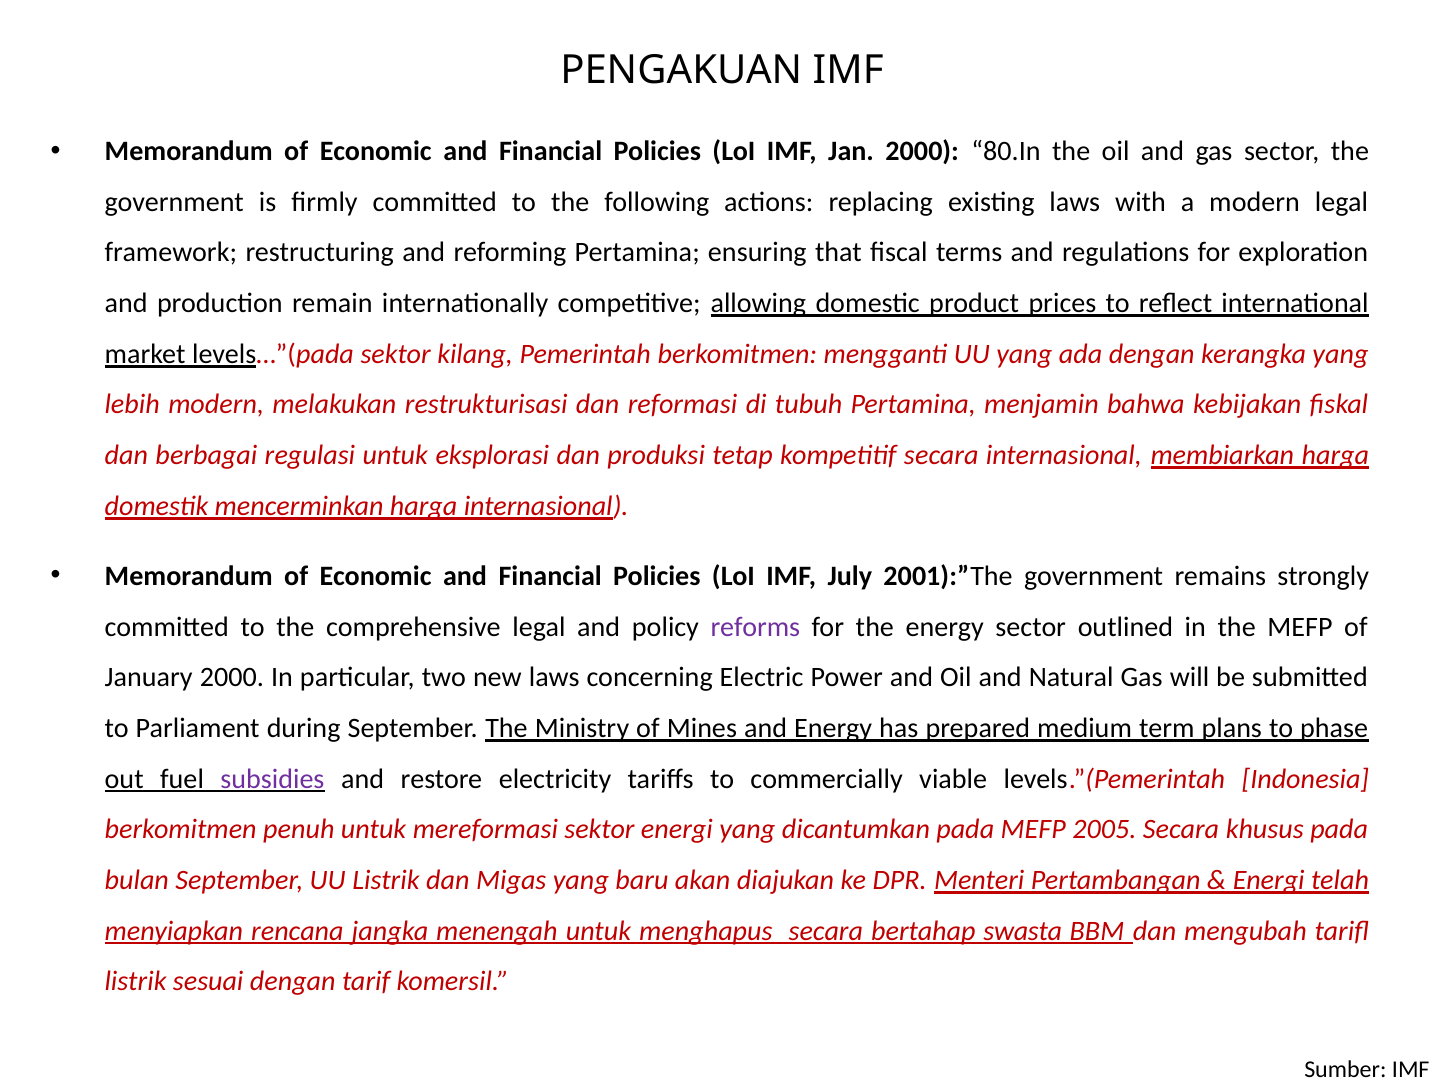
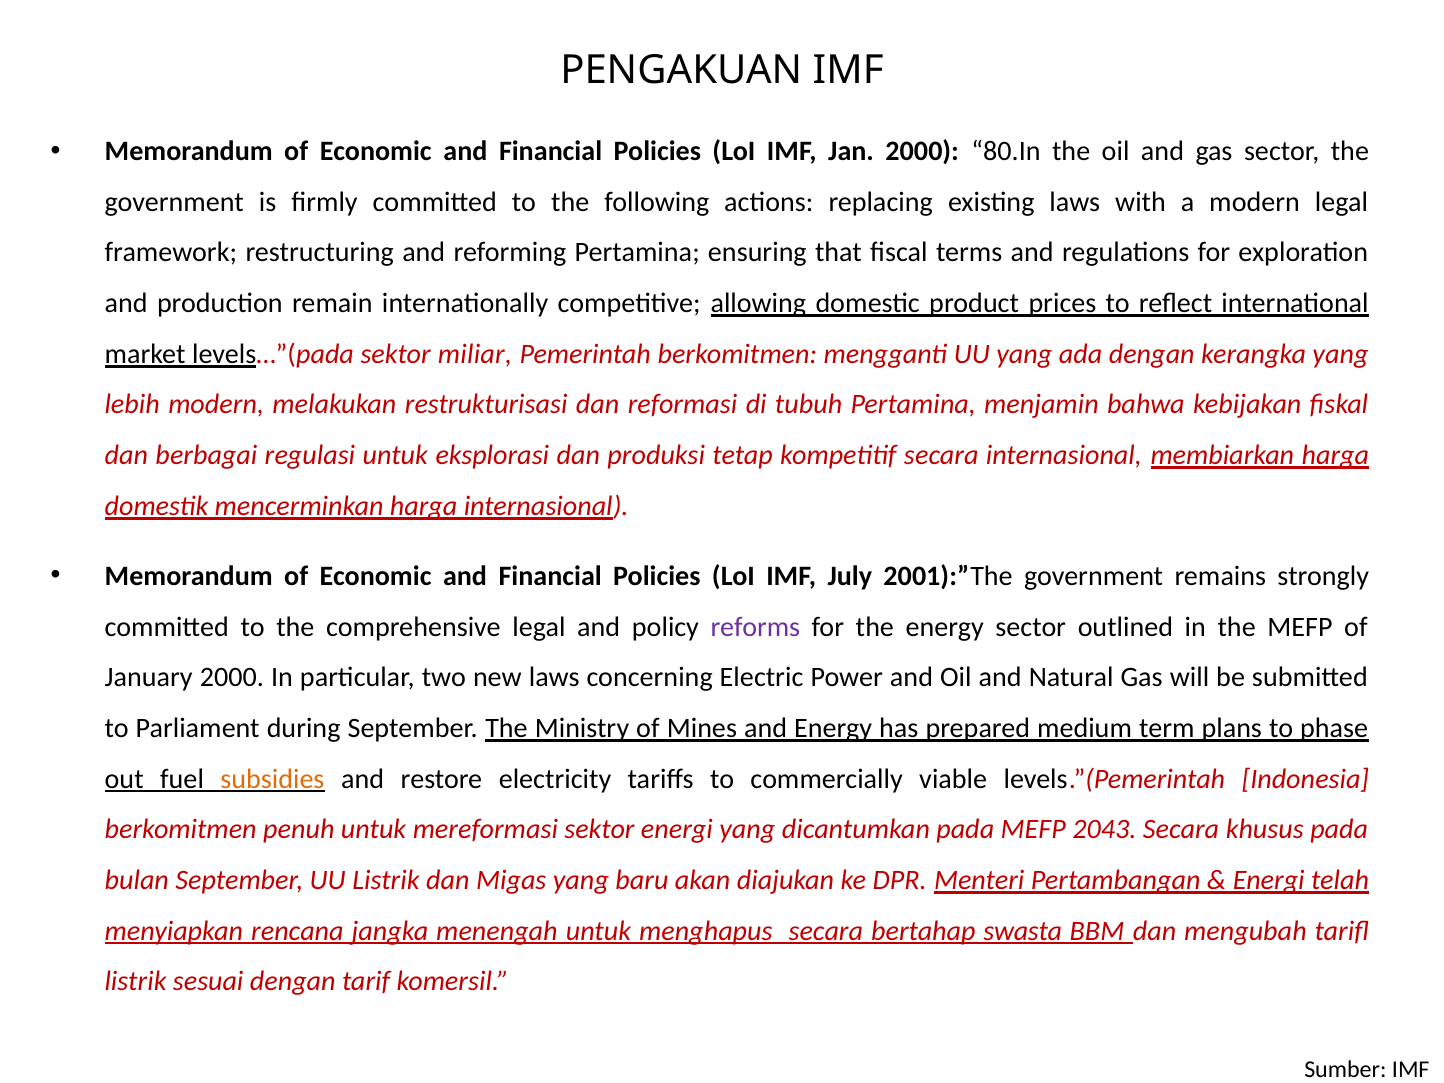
kilang: kilang -> miliar
subsidies colour: purple -> orange
2005: 2005 -> 2043
